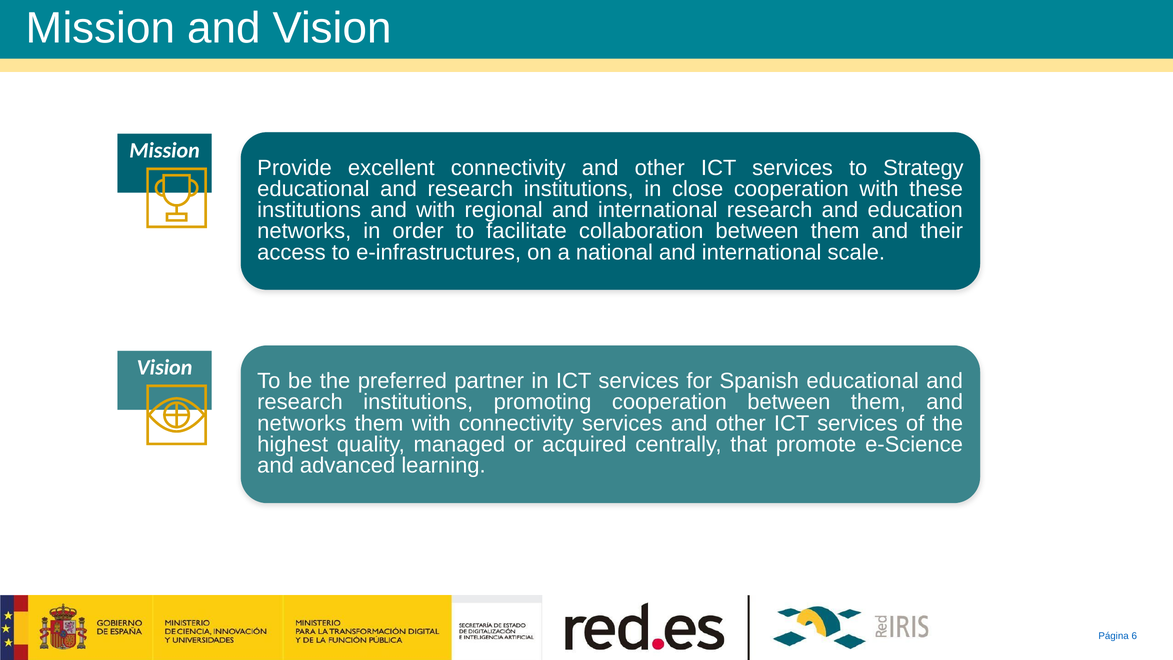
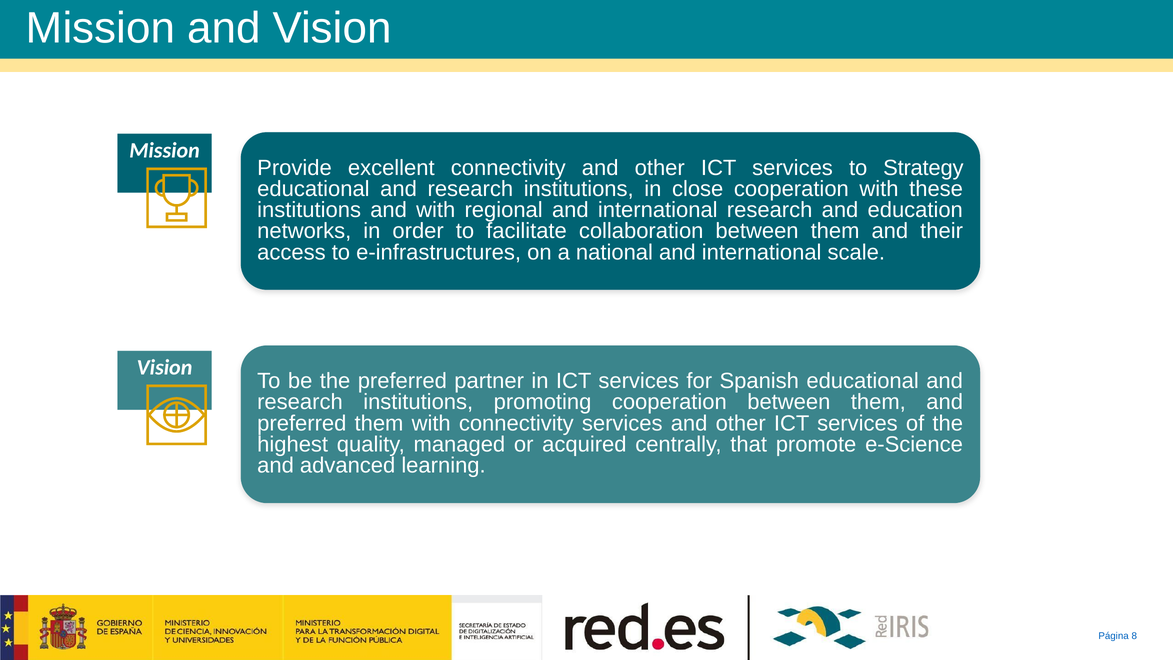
networks at (302, 423): networks -> preferred
6: 6 -> 8
